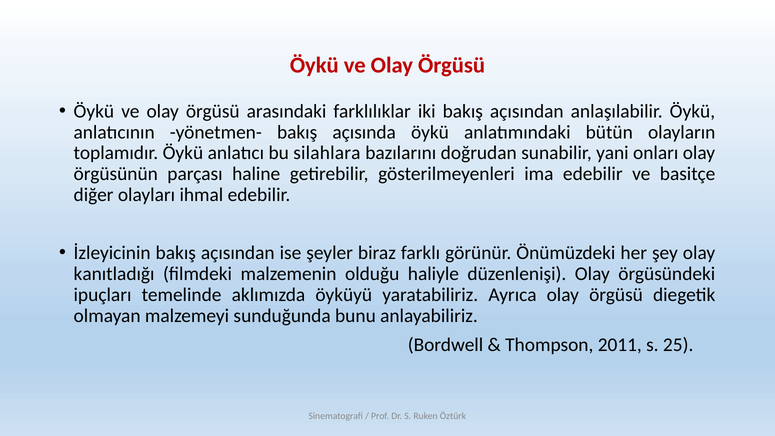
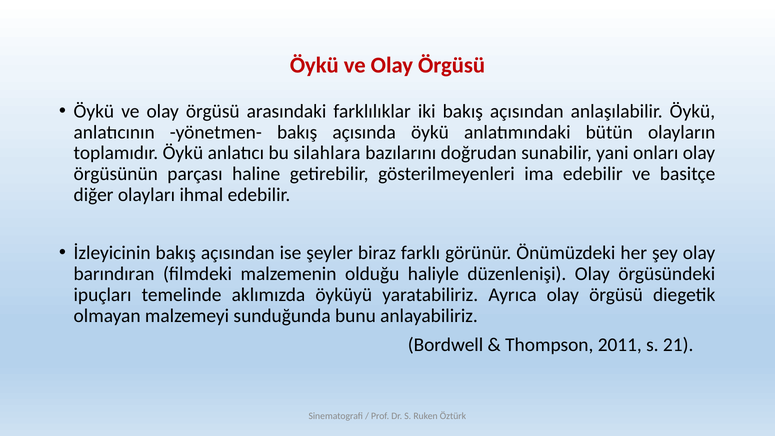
kanıtladığı: kanıtladığı -> barındıran
25: 25 -> 21
